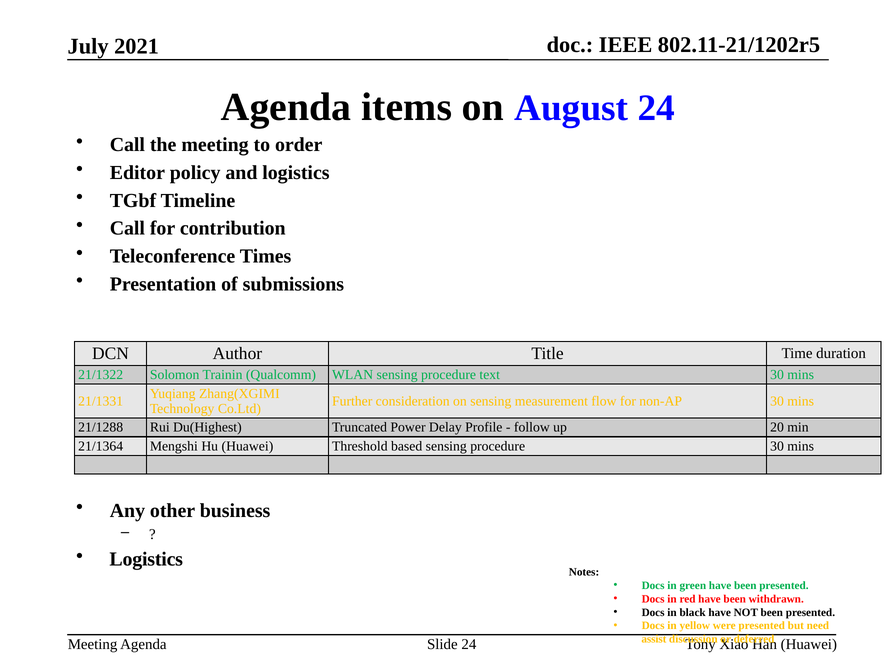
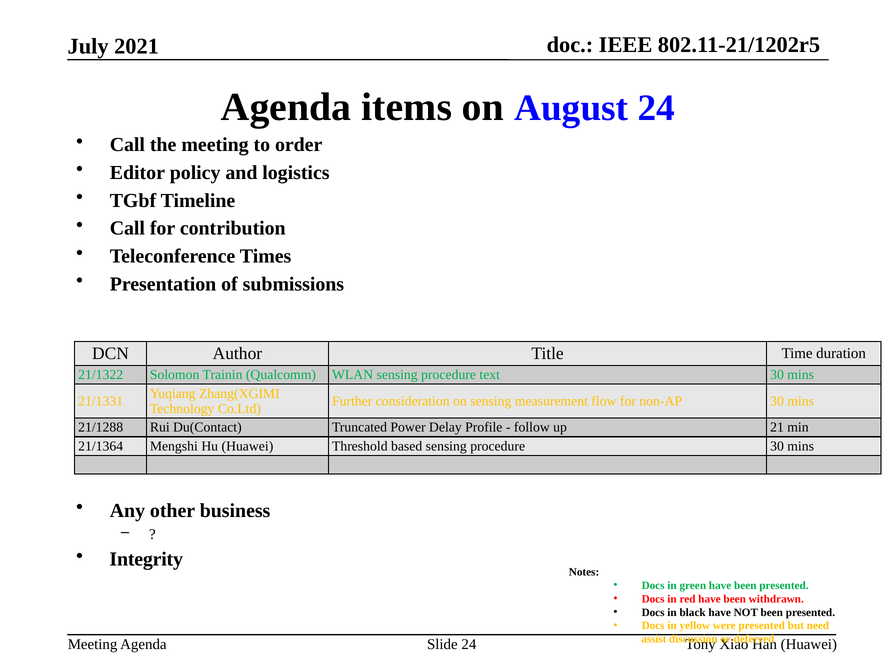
Du(Highest: Du(Highest -> Du(Contact
20: 20 -> 21
Logistics at (146, 559): Logistics -> Integrity
